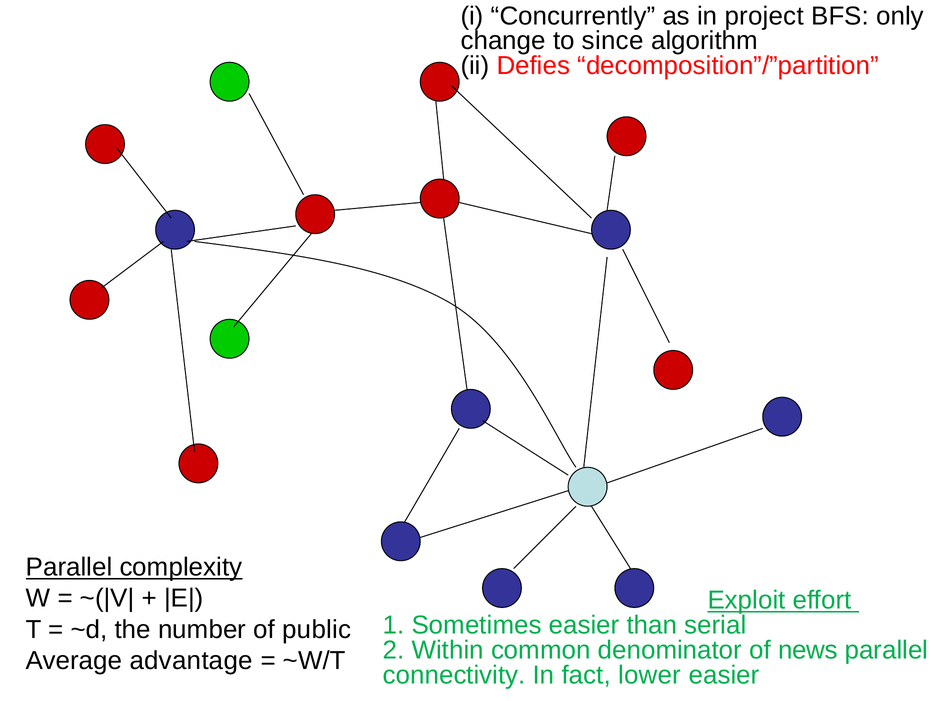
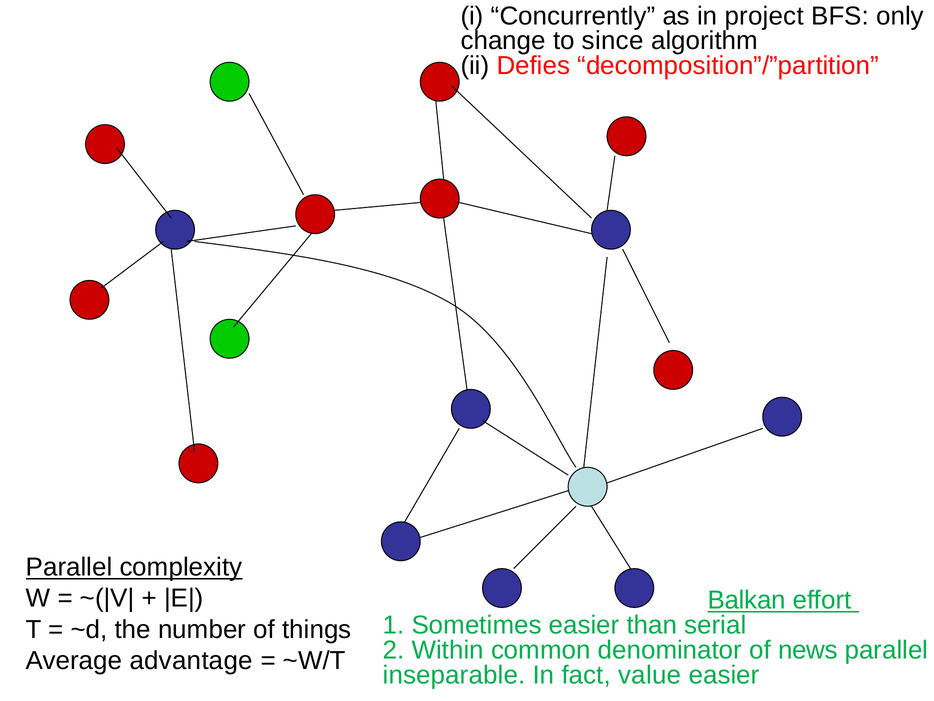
Exploit: Exploit -> Balkan
public: public -> things
connectivity: connectivity -> inseparable
lower: lower -> value
